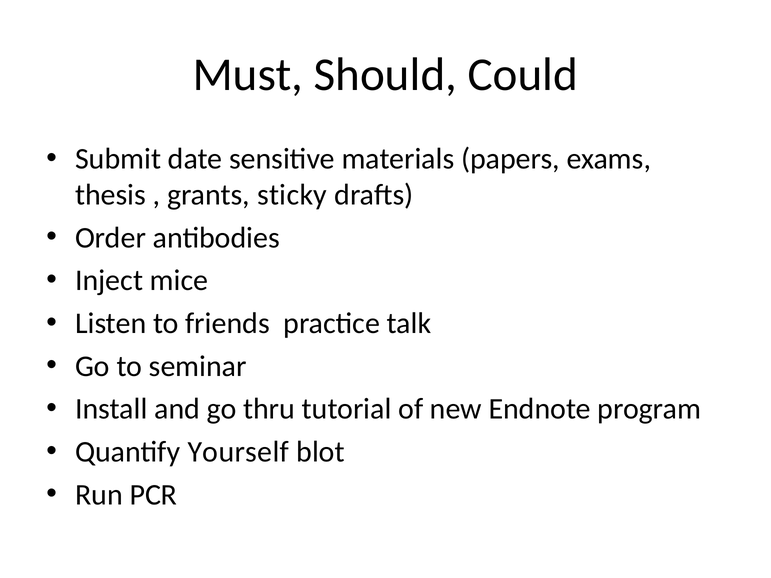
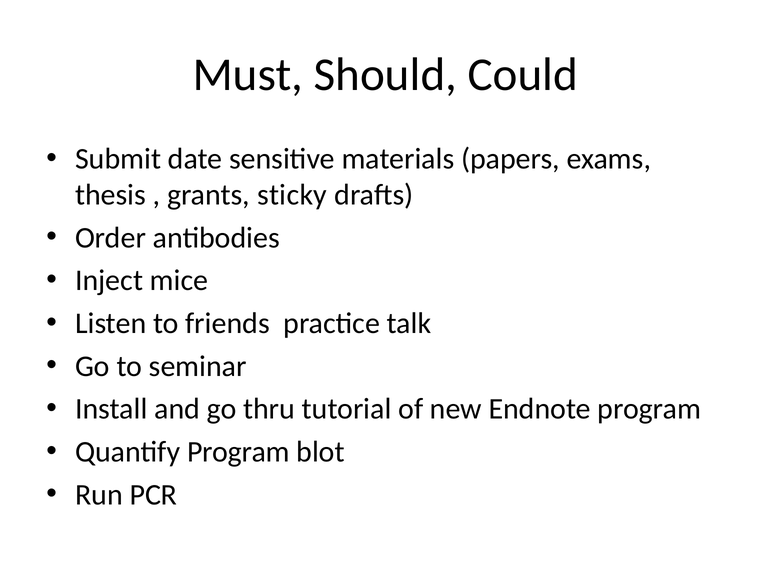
Quantify Yourself: Yourself -> Program
